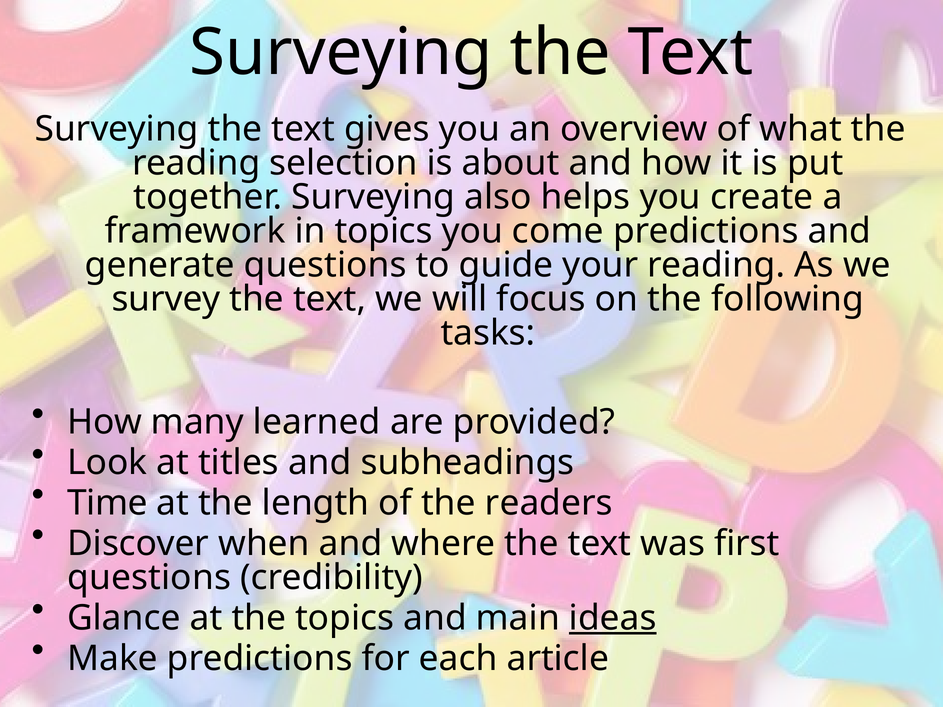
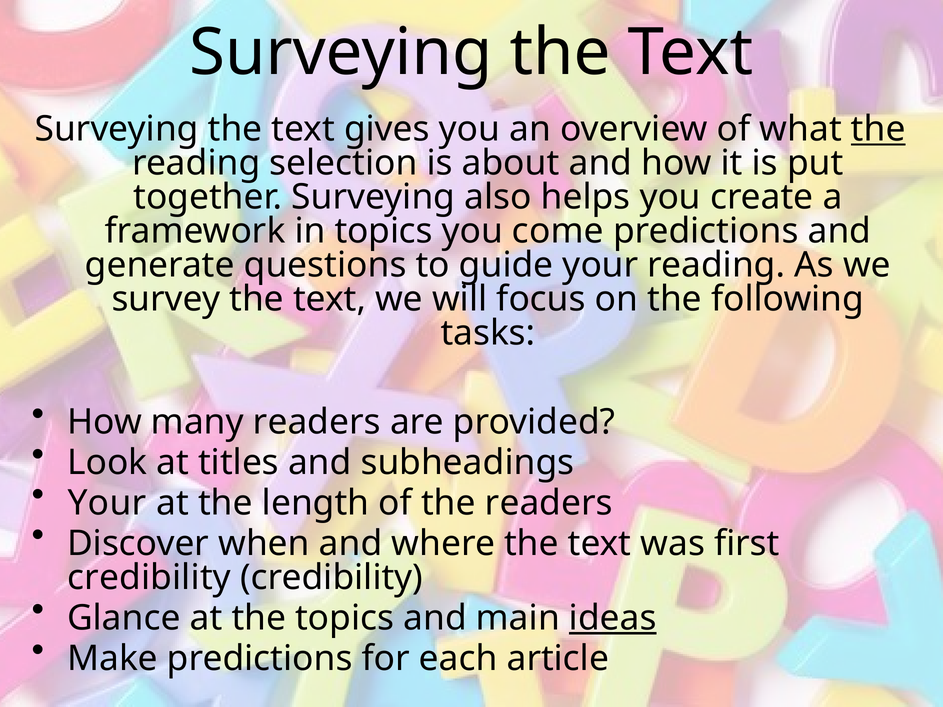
the at (878, 129) underline: none -> present
many learned: learned -> readers
Time at (107, 503): Time -> Your
questions at (149, 578): questions -> credibility
